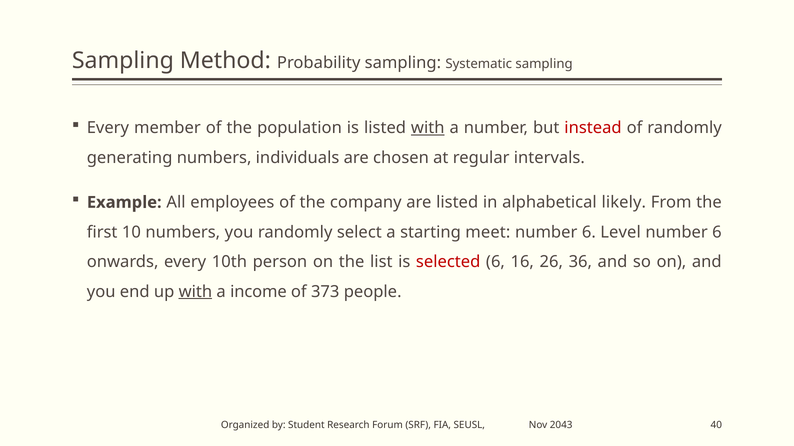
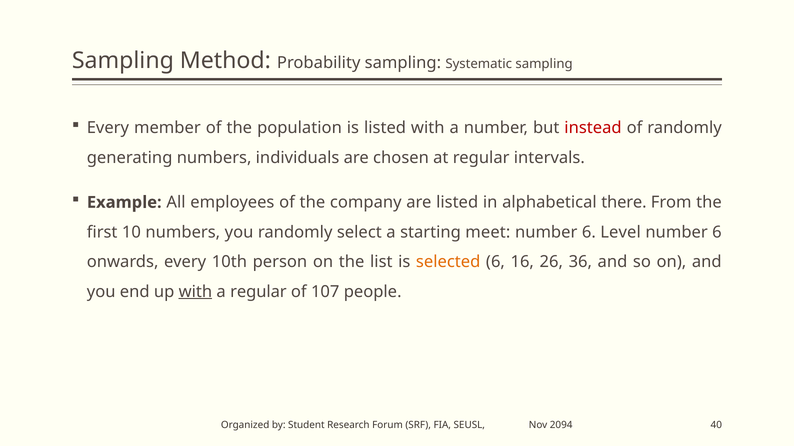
with at (428, 128) underline: present -> none
likely: likely -> there
selected colour: red -> orange
a income: income -> regular
373: 373 -> 107
2043: 2043 -> 2094
